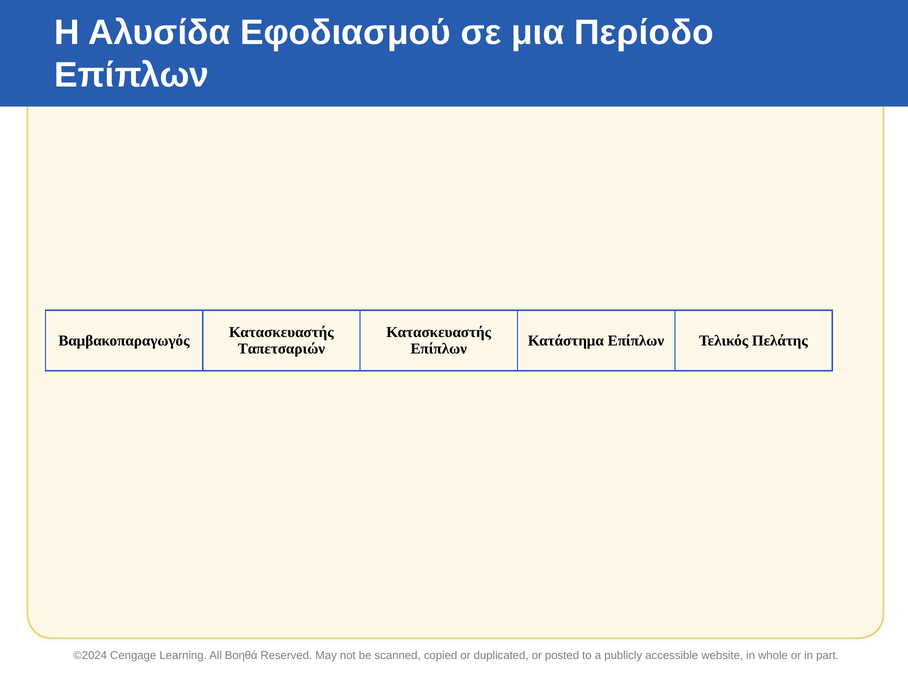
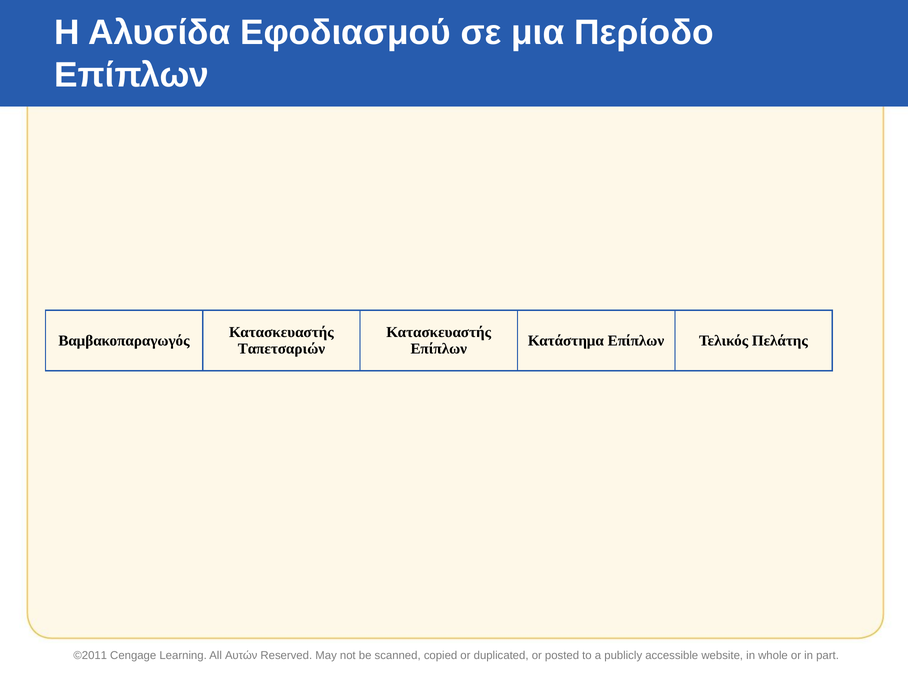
©2024: ©2024 -> ©2011
Βοηθά: Βοηθά -> Αυτών
